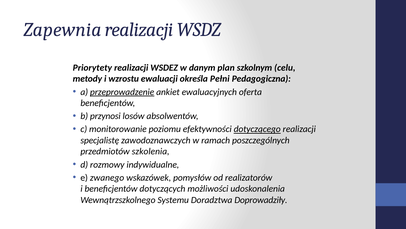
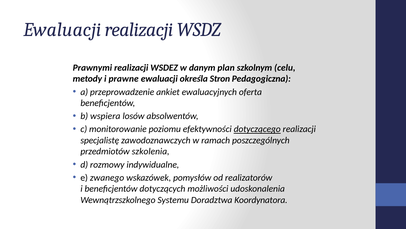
Zapewnia at (62, 30): Zapewnia -> Ewaluacji
Priorytety: Priorytety -> Prawnymi
wzrostu: wzrostu -> prawne
Pełni: Pełni -> Stron
przeprowadzenie underline: present -> none
przynosi: przynosi -> wspiera
Doprowadziły: Doprowadziły -> Koordynatora
